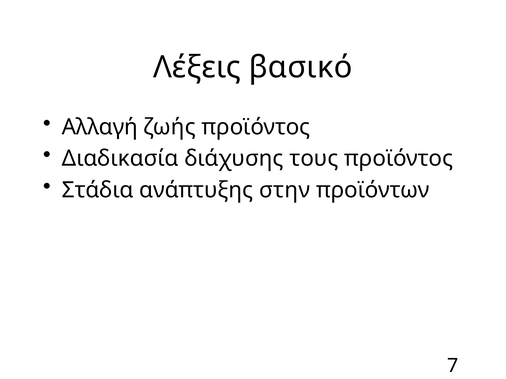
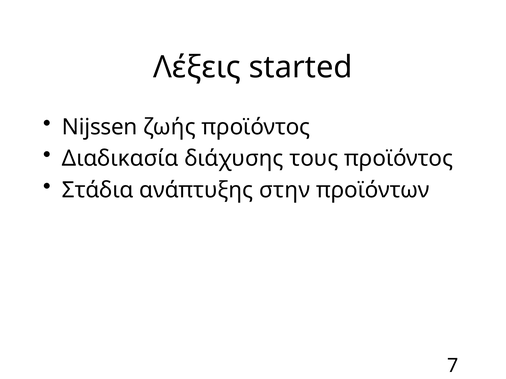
βασικό: βασικό -> started
Αλλαγή: Αλλαγή -> Nijssen
